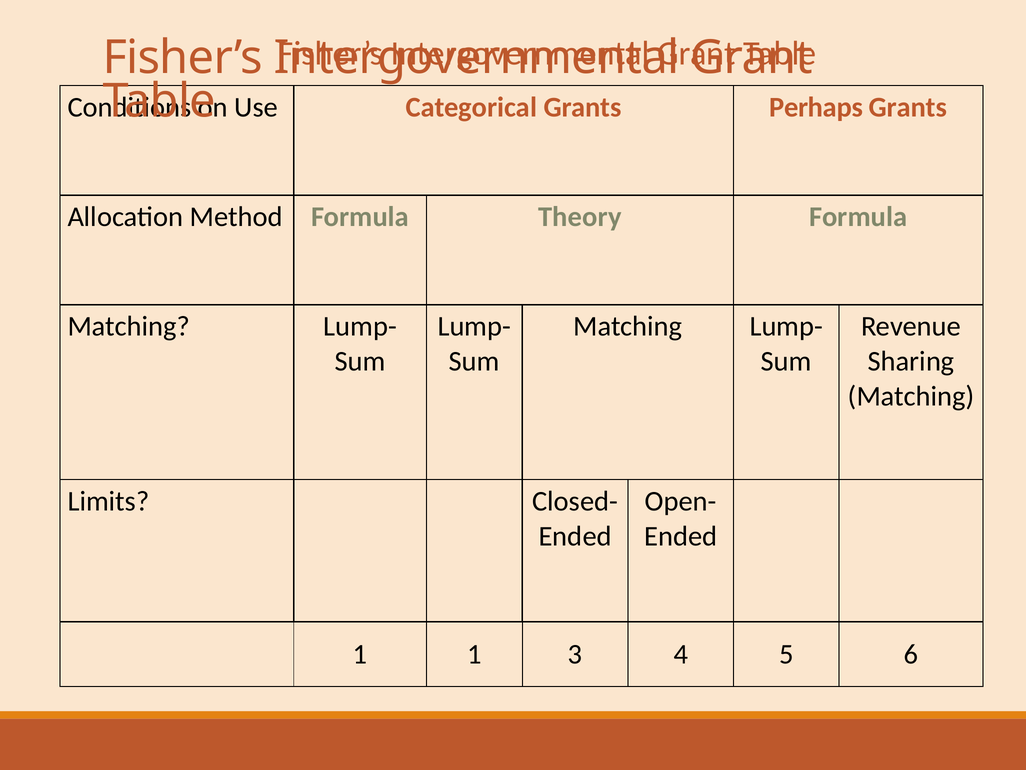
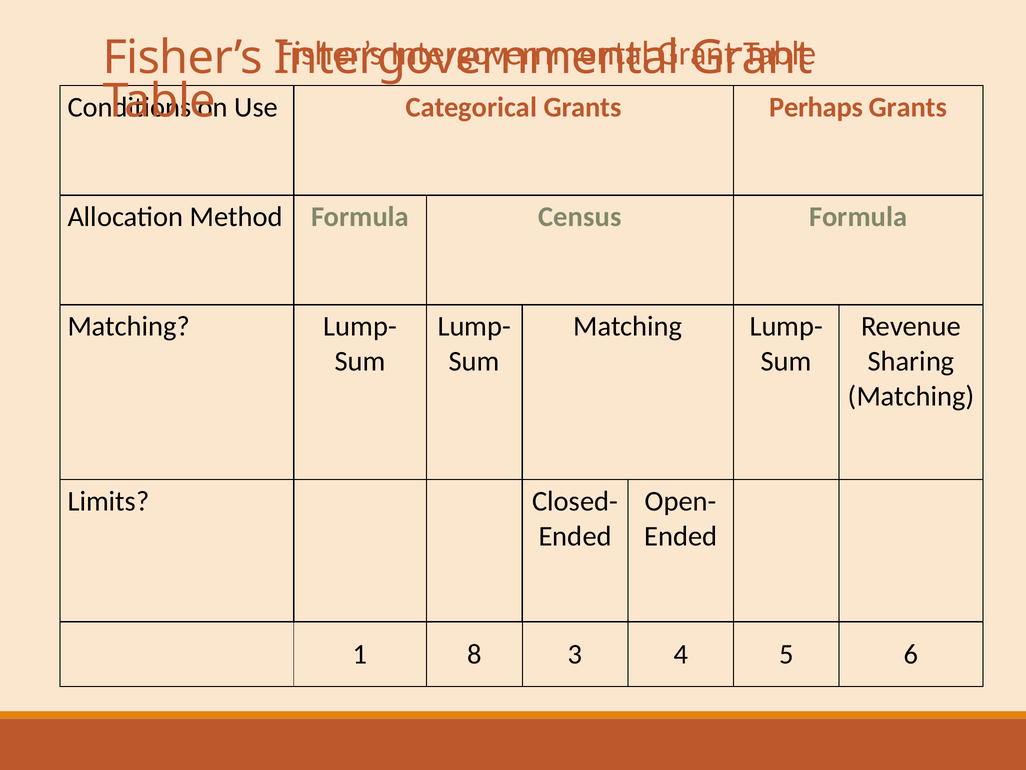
Theory: Theory -> Census
1 1: 1 -> 8
